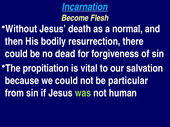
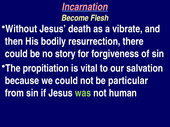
Incarnation colour: light blue -> pink
normal: normal -> vibrate
dead: dead -> story
